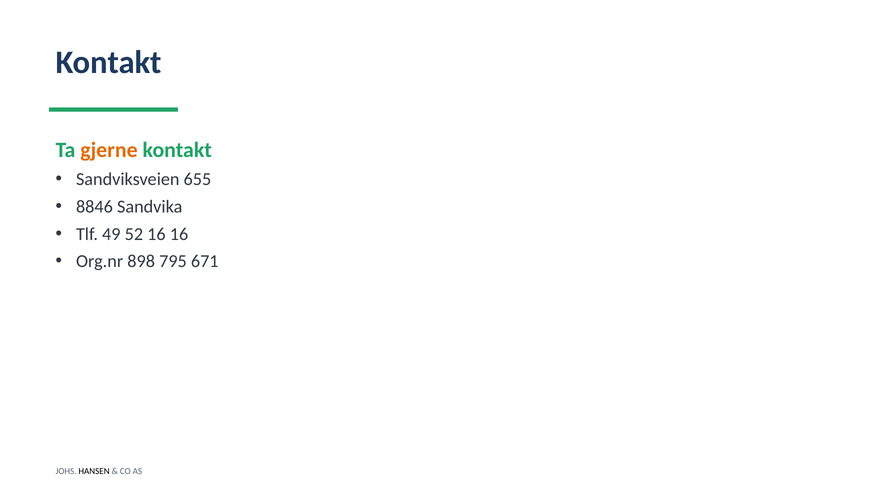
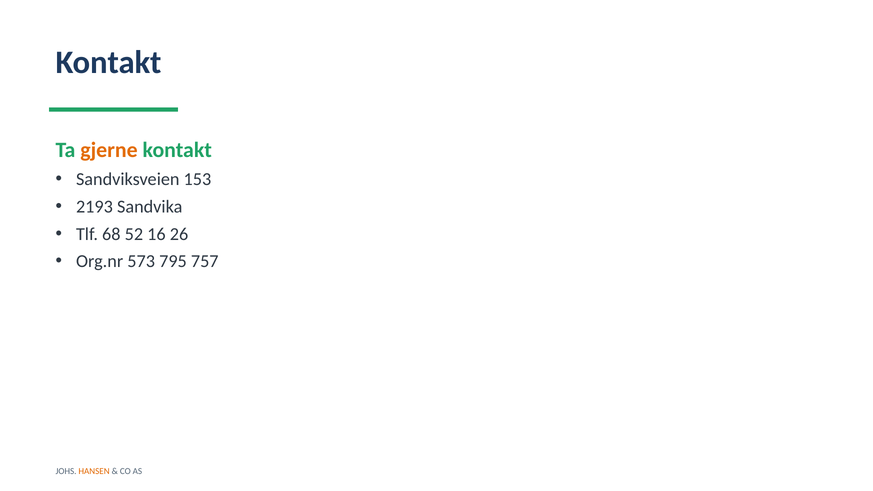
655: 655 -> 153
8846: 8846 -> 2193
49: 49 -> 68
16 16: 16 -> 26
898: 898 -> 573
671: 671 -> 757
HANSEN colour: black -> orange
